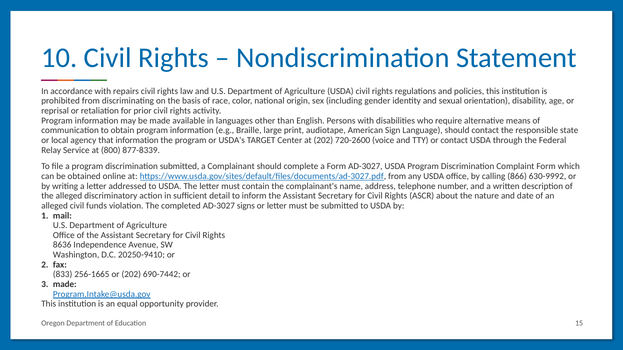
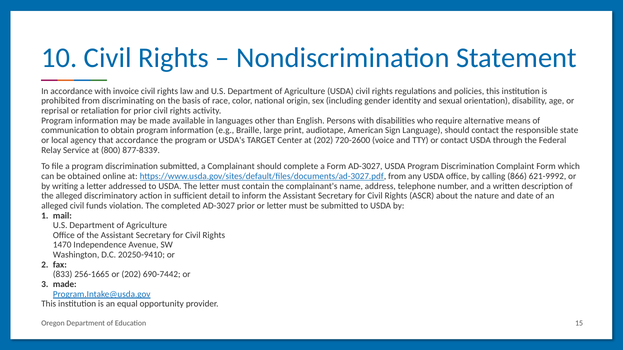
repairs: repairs -> invoice
that information: information -> accordance
630-9992: 630-9992 -> 621-9992
AD-3027 signs: signs -> prior
8636: 8636 -> 1470
